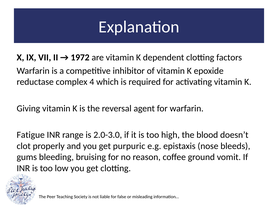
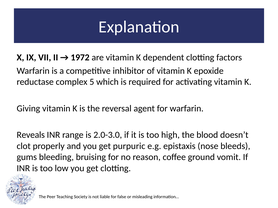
4: 4 -> 5
Fatigue: Fatigue -> Reveals
